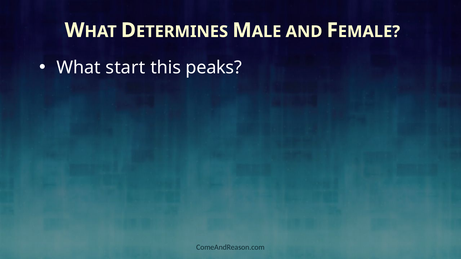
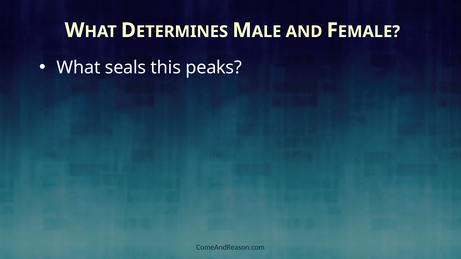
start: start -> seals
